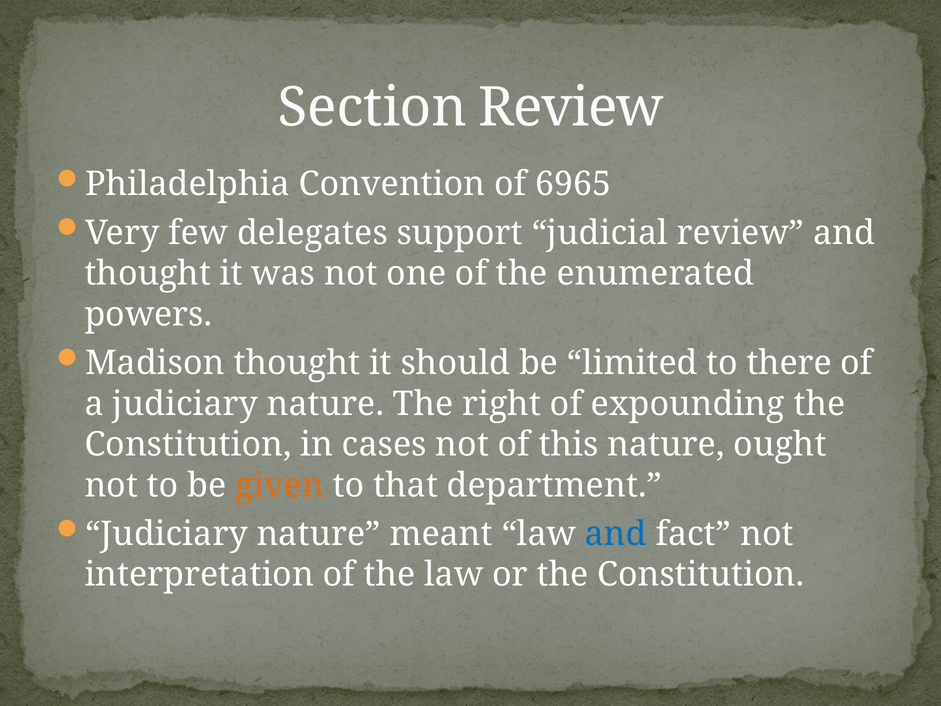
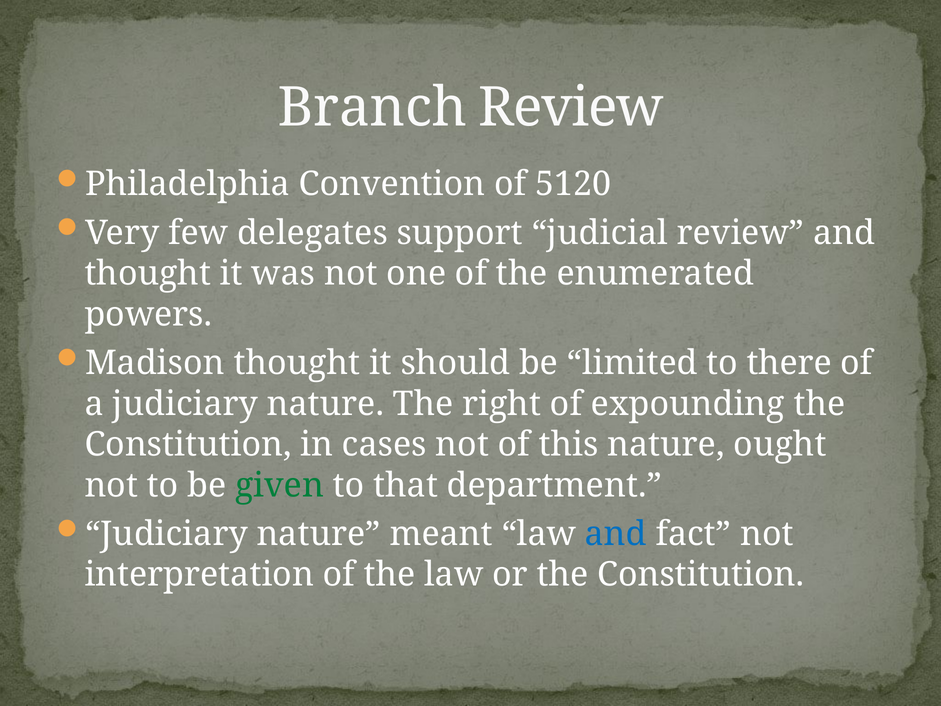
Section: Section -> Branch
6965: 6965 -> 5120
given colour: orange -> green
